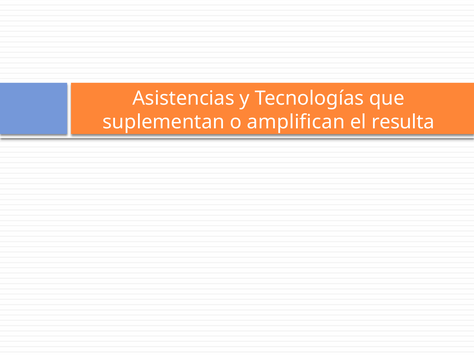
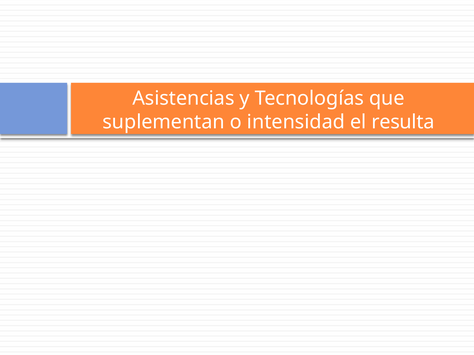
amplifican: amplifican -> intensidad
